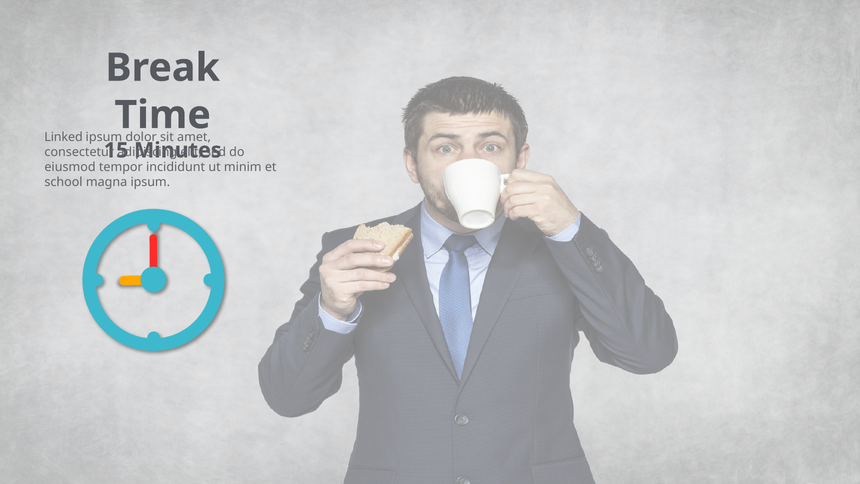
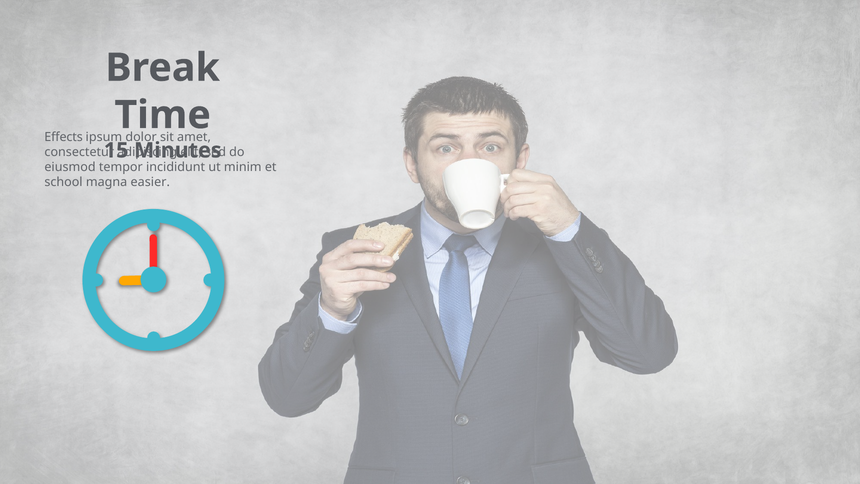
Linked: Linked -> Effects
magna ipsum: ipsum -> easier
